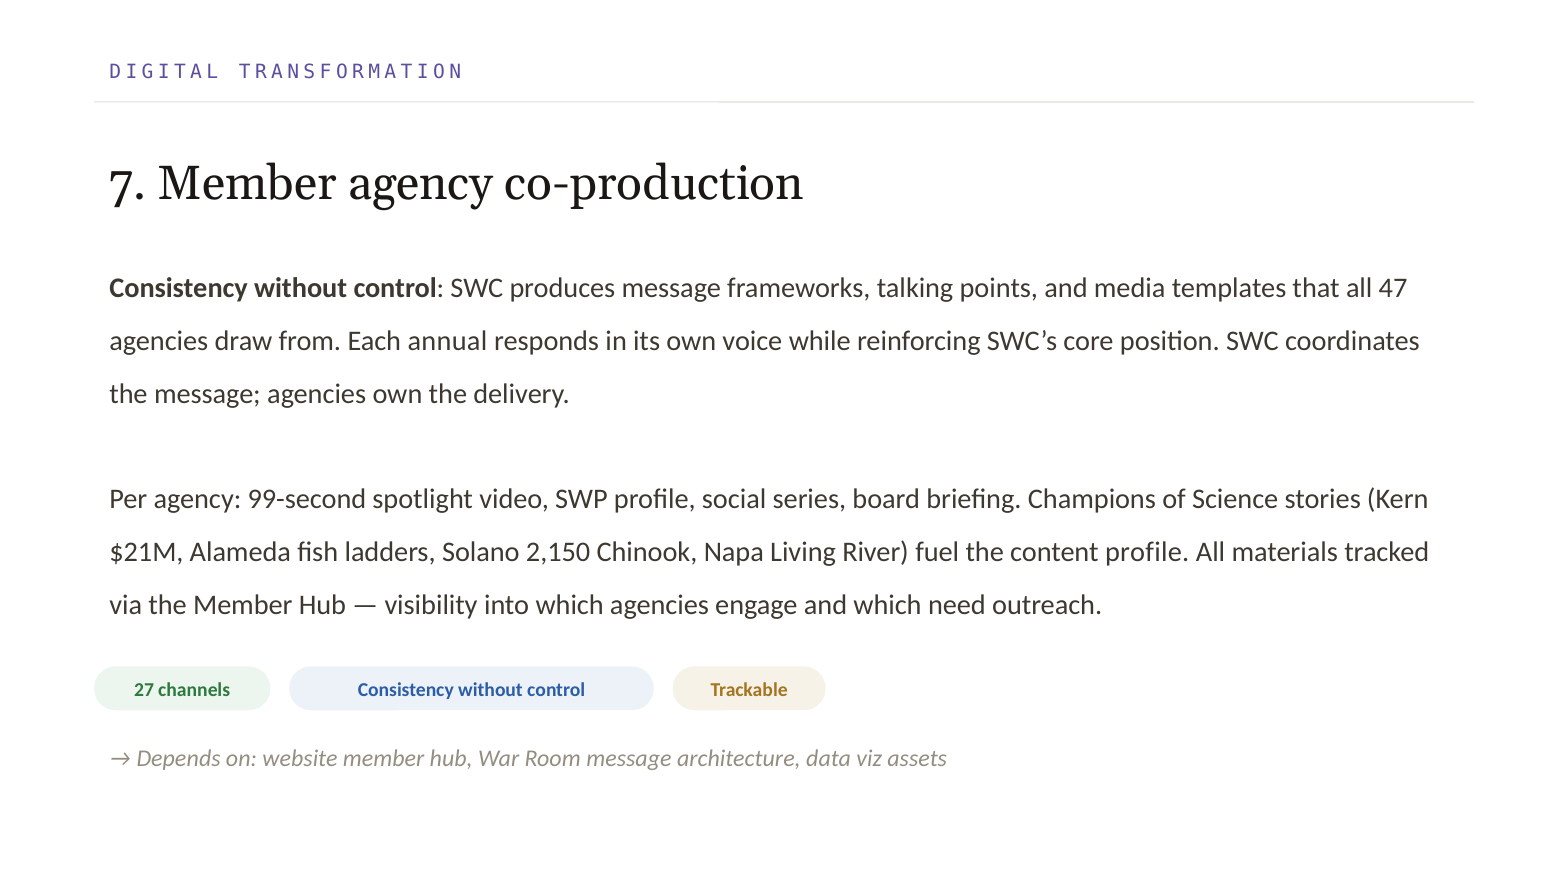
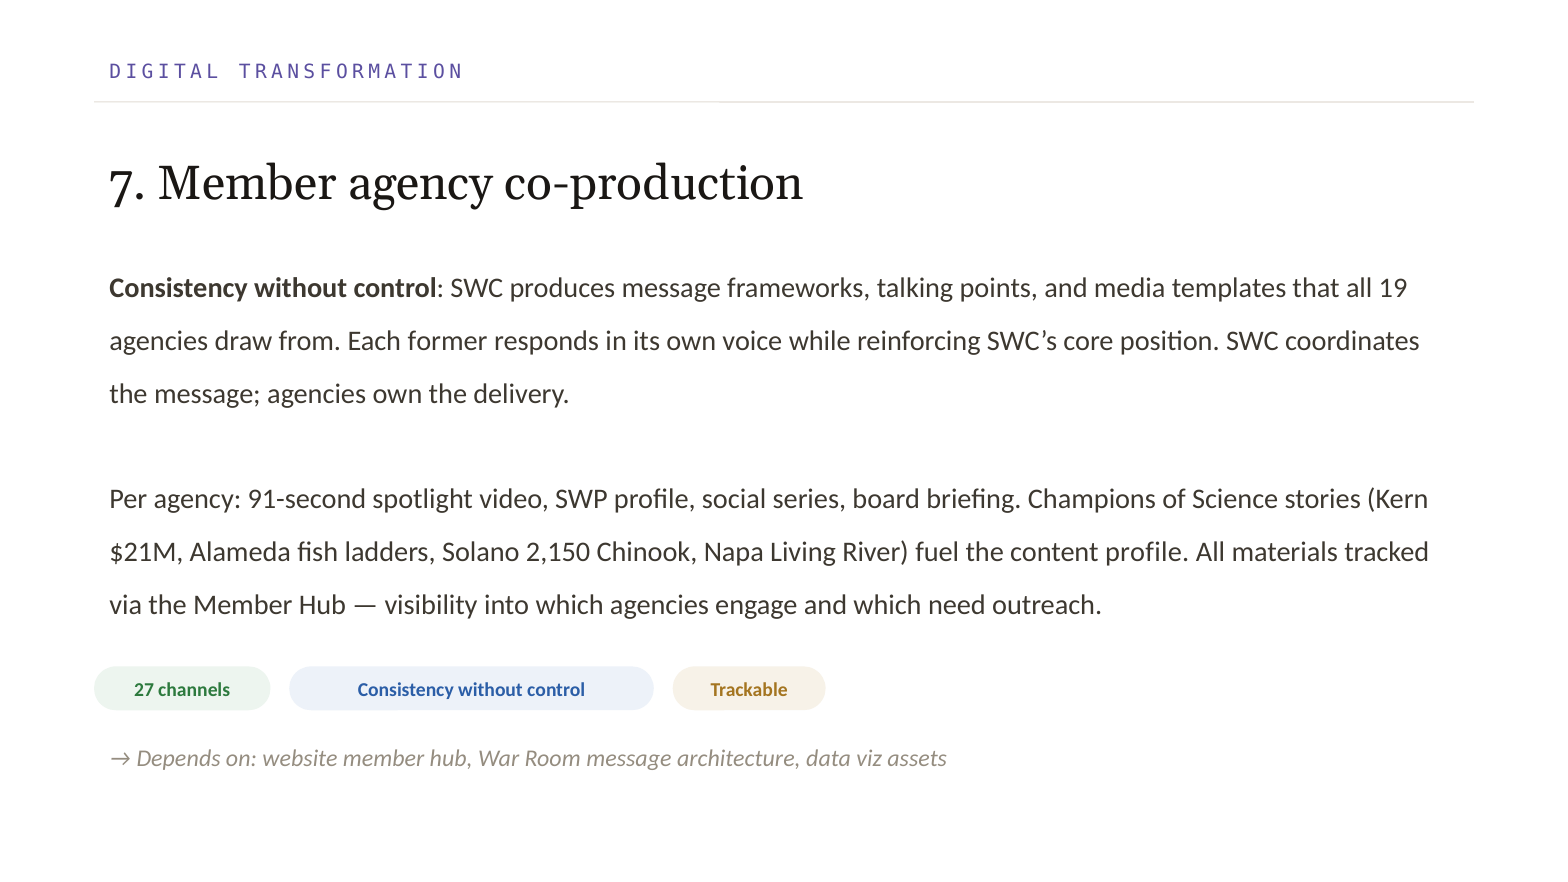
47: 47 -> 19
annual: annual -> former
99-second: 99-second -> 91-second
